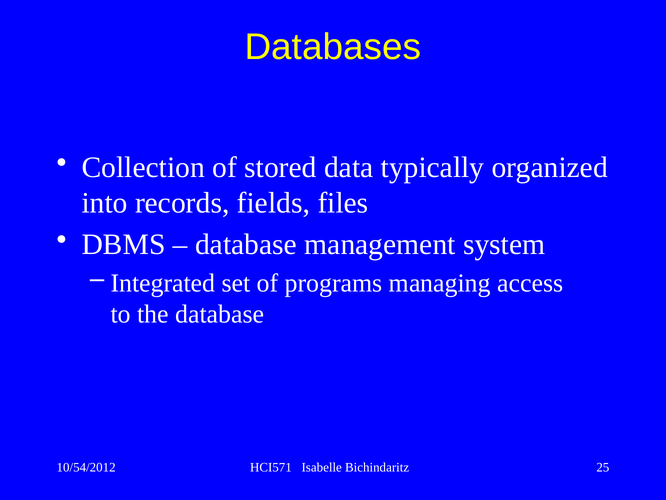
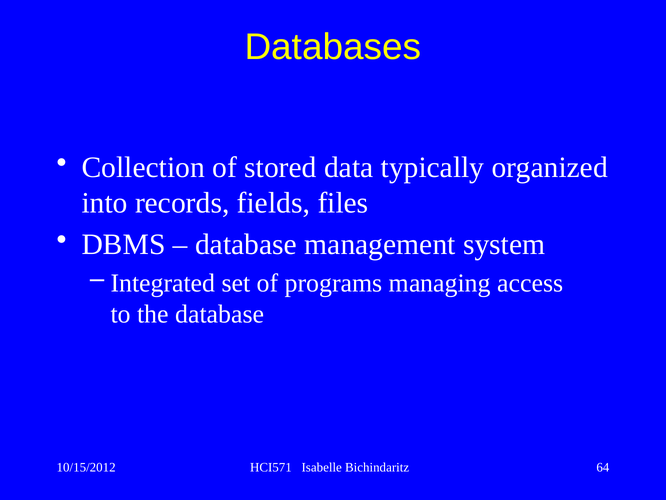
10/54/2012: 10/54/2012 -> 10/15/2012
25: 25 -> 64
